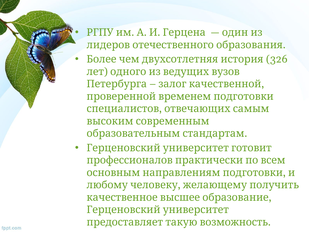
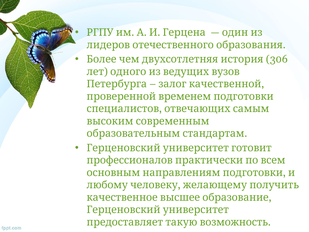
326: 326 -> 306
